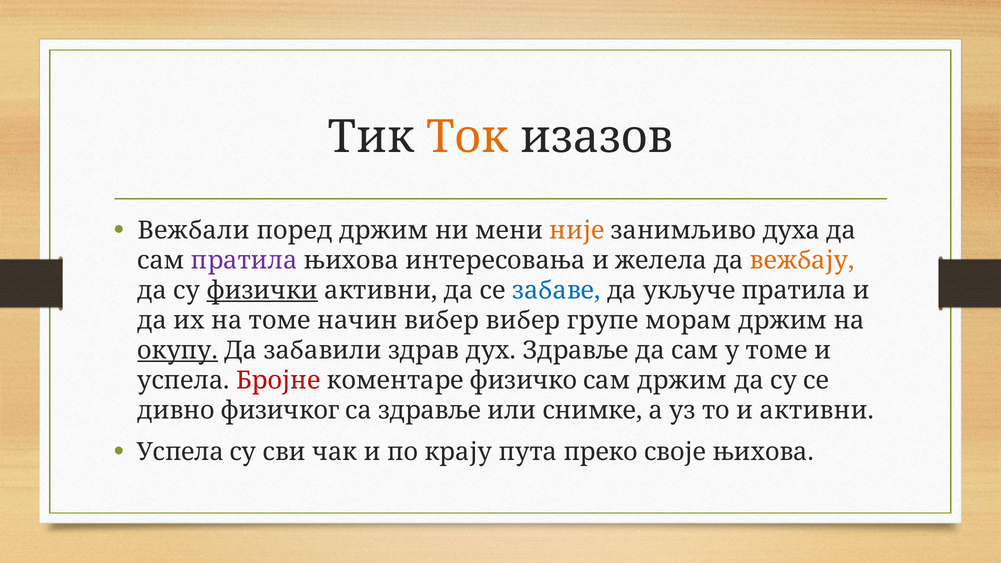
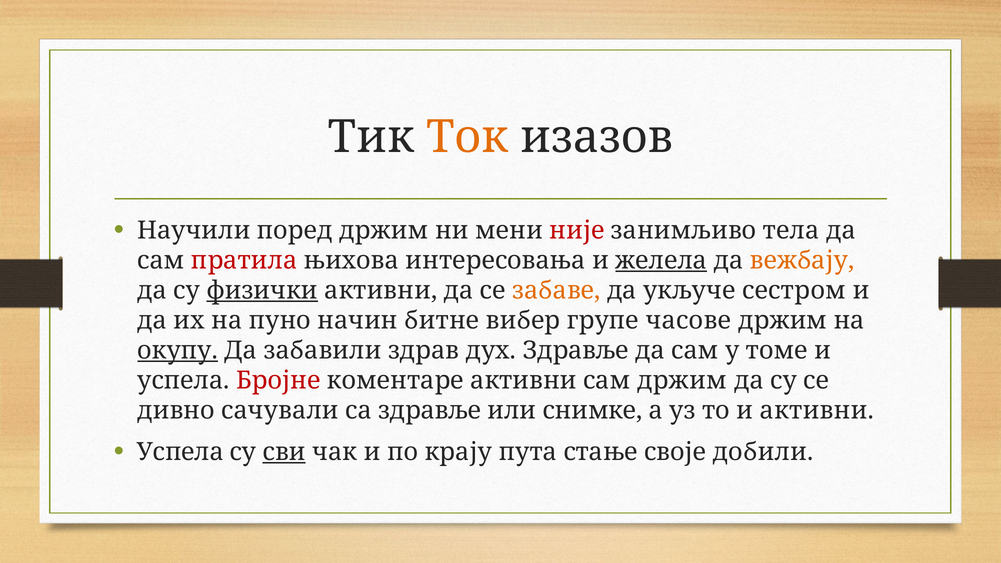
Вежбали: Вежбали -> Научили
није colour: orange -> red
духа: духа -> тела
пратила at (244, 260) colour: purple -> red
желела underline: none -> present
забаве colour: blue -> orange
укључе пратила: пратила -> сестром
на томе: томе -> пуно
начин вибер: вибер -> битне
морам: морам -> часове
коментаре физичко: физичко -> активни
физичког: физичког -> сачували
сви underline: none -> present
преко: преко -> стање
своје њихова: њихова -> добили
